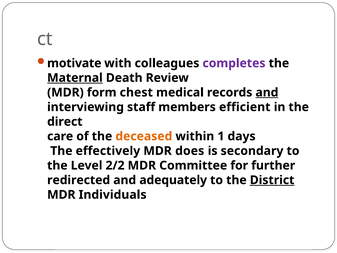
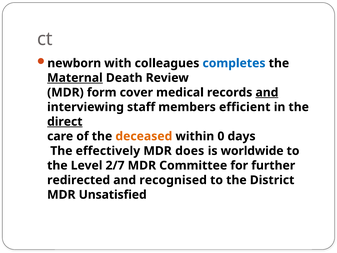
motivate: motivate -> newborn
completes colour: purple -> blue
chest: chest -> cover
direct underline: none -> present
1: 1 -> 0
secondary: secondary -> worldwide
2/2: 2/2 -> 2/7
adequately: adequately -> recognised
District underline: present -> none
Individuals: Individuals -> Unsatisfied
